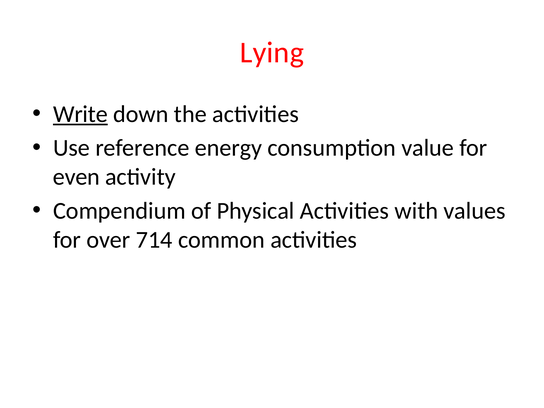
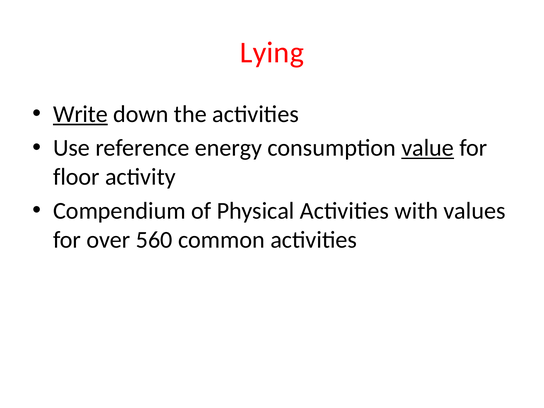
value underline: none -> present
even: even -> floor
714: 714 -> 560
